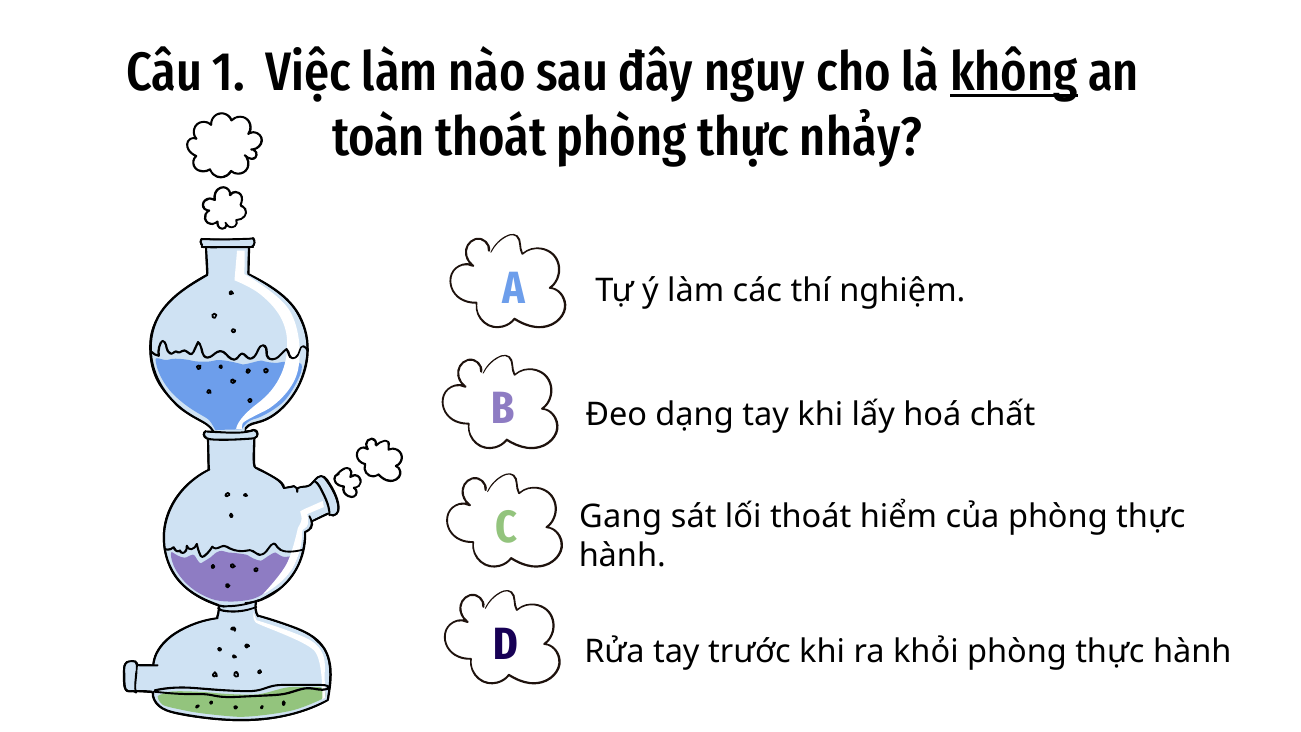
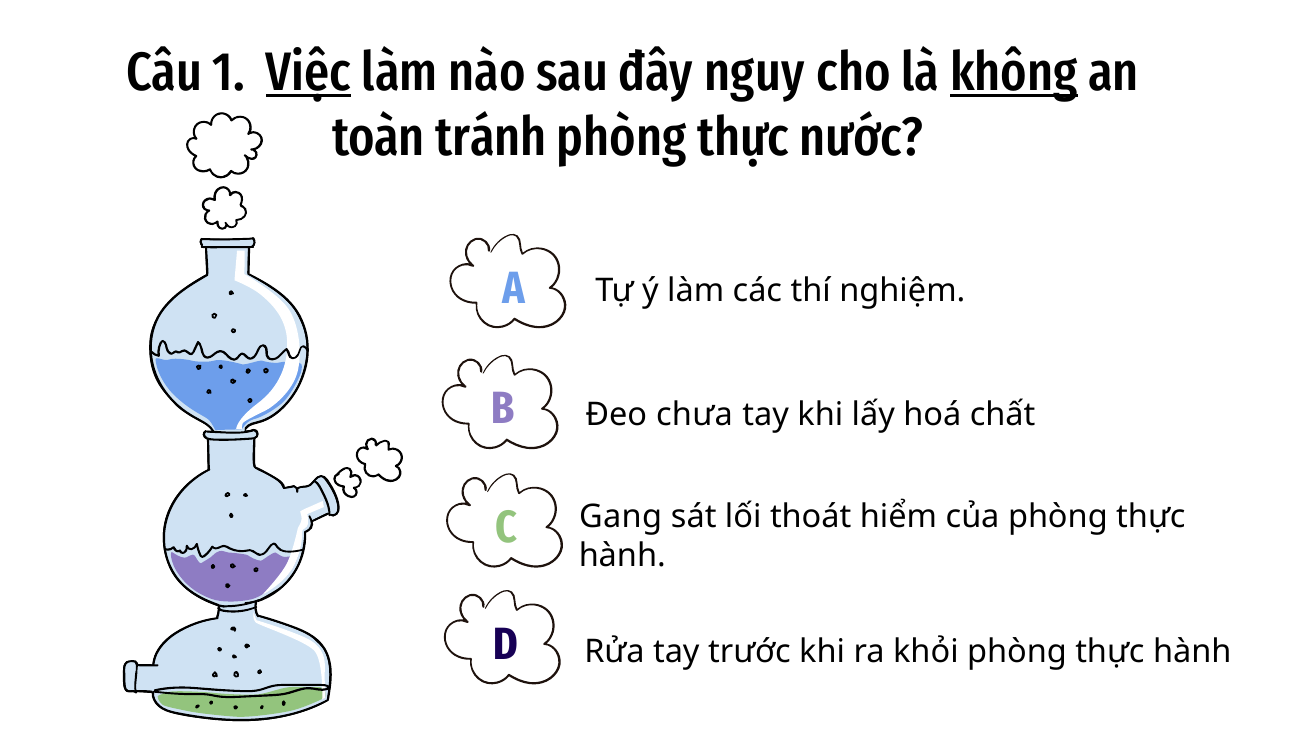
Việc underline: none -> present
toàn thoát: thoát -> tránh
nhảy: nhảy -> nước
dạng: dạng -> chưa
